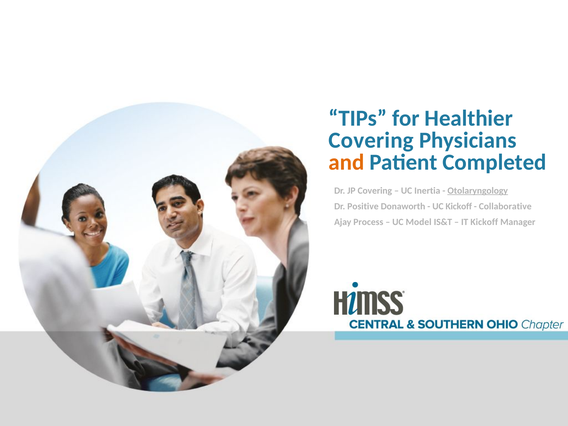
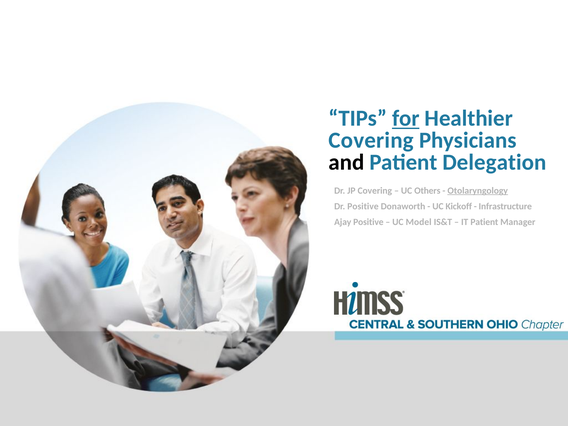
for underline: none -> present
and colour: orange -> black
Completed: Completed -> Delegation
Inertia: Inertia -> Others
Collaborative: Collaborative -> Infrastructure
Ajay Process: Process -> Positive
IT Kickoff: Kickoff -> Patient
